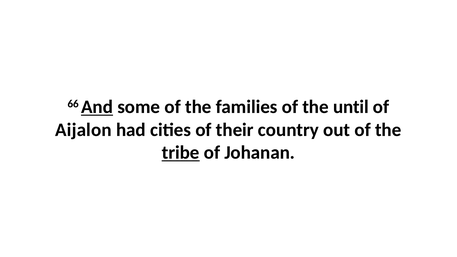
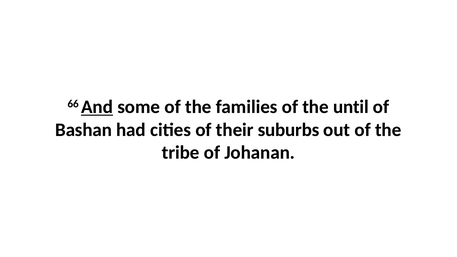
Aijalon: Aijalon -> Bashan
country: country -> suburbs
tribe underline: present -> none
